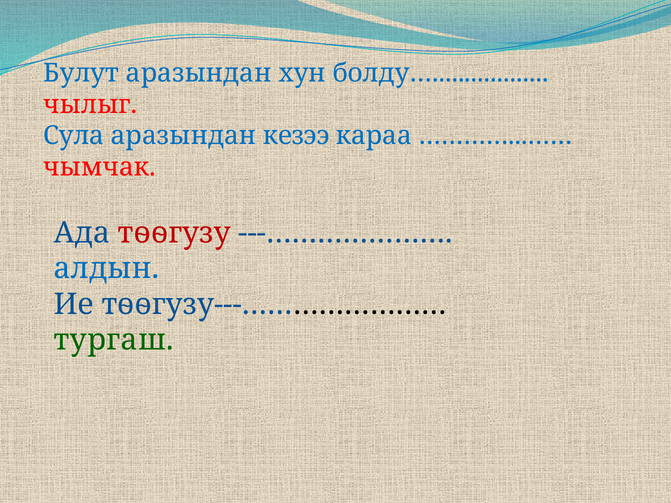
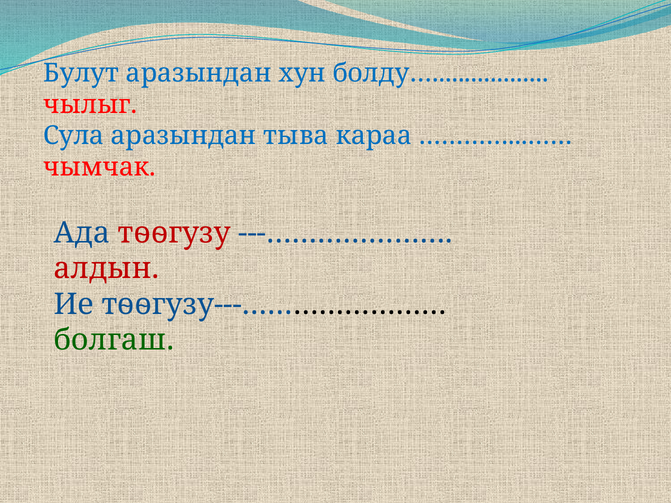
кезээ: кезээ -> тыва
алдын colour: blue -> red
тургаш: тургаш -> болгаш
